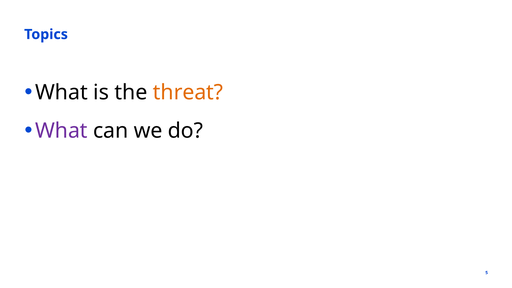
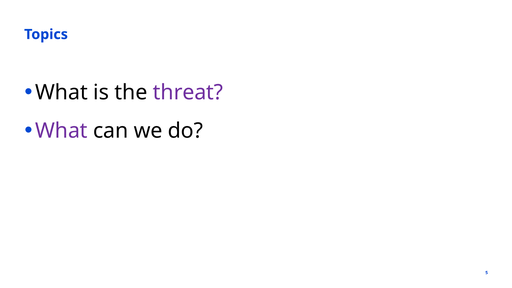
threat colour: orange -> purple
